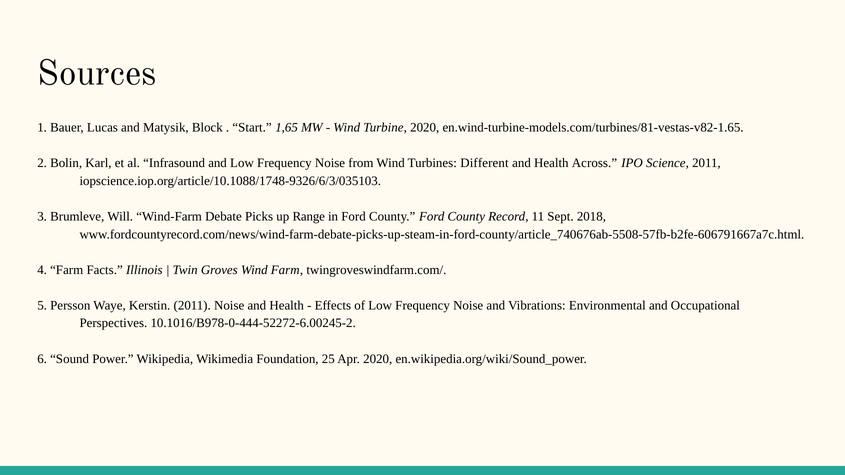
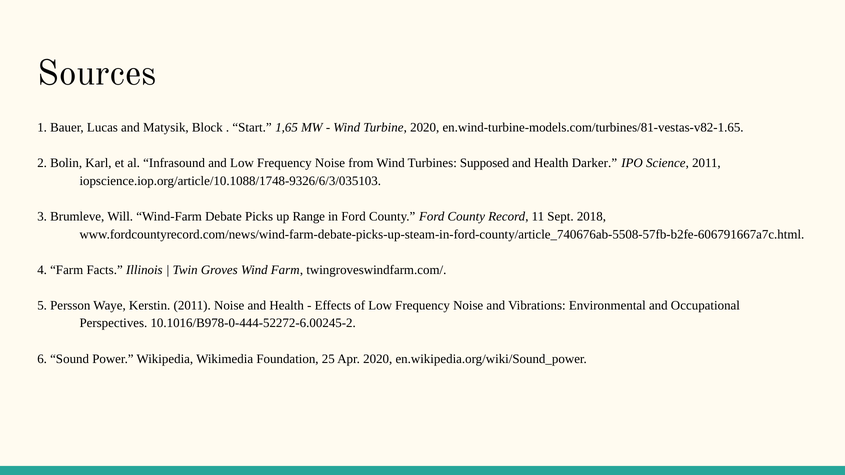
Different: Different -> Supposed
Across: Across -> Darker
